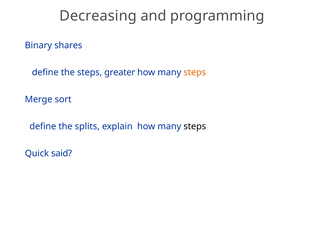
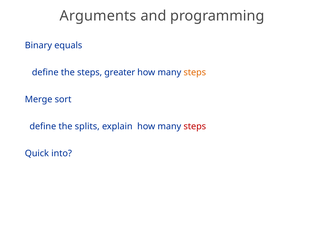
Decreasing: Decreasing -> Arguments
shares: shares -> equals
steps at (195, 126) colour: black -> red
said: said -> into
